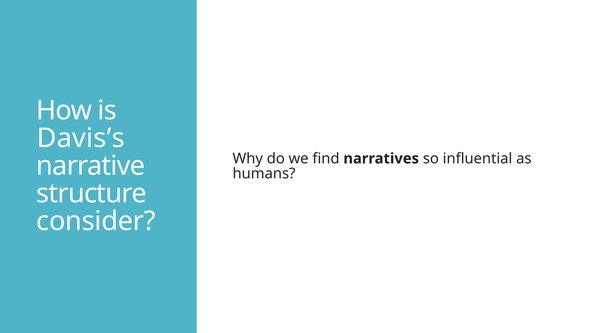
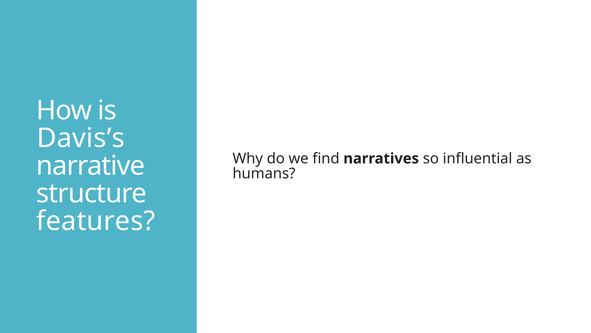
consider: consider -> features
